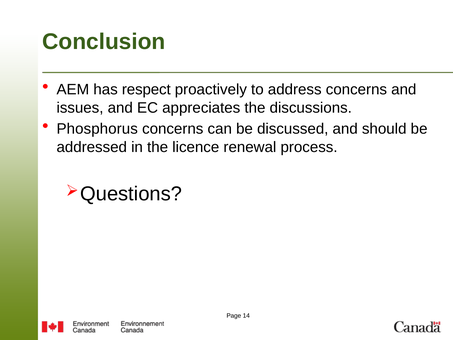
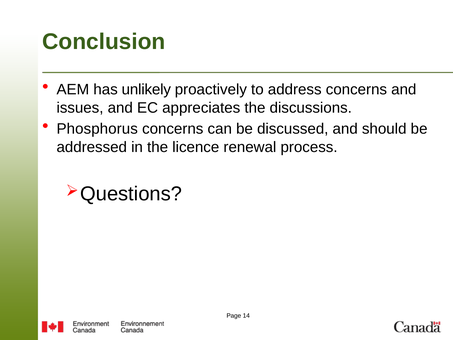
respect: respect -> unlikely
